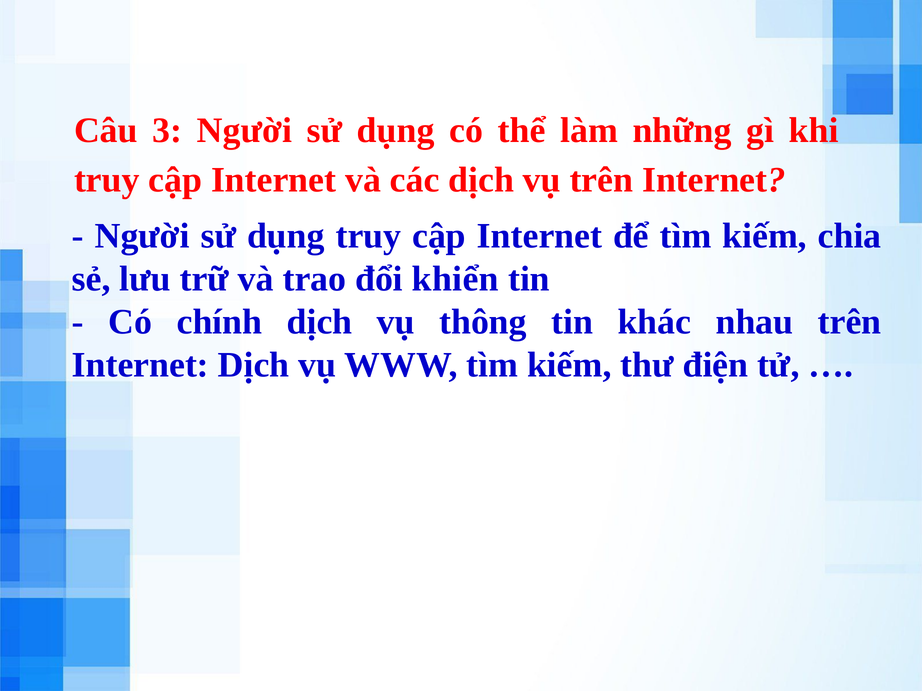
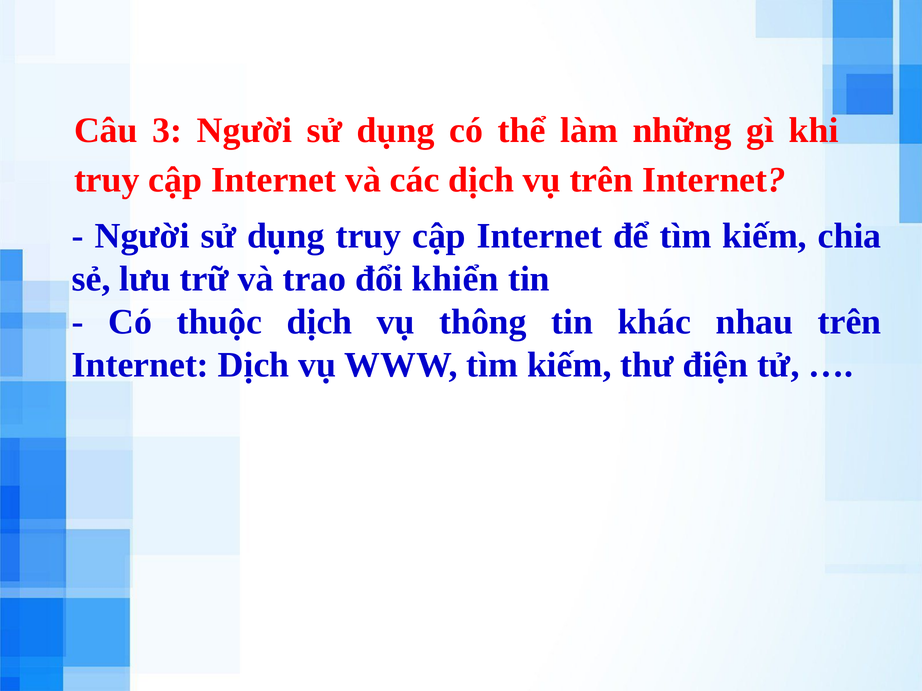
chính: chính -> thuộc
